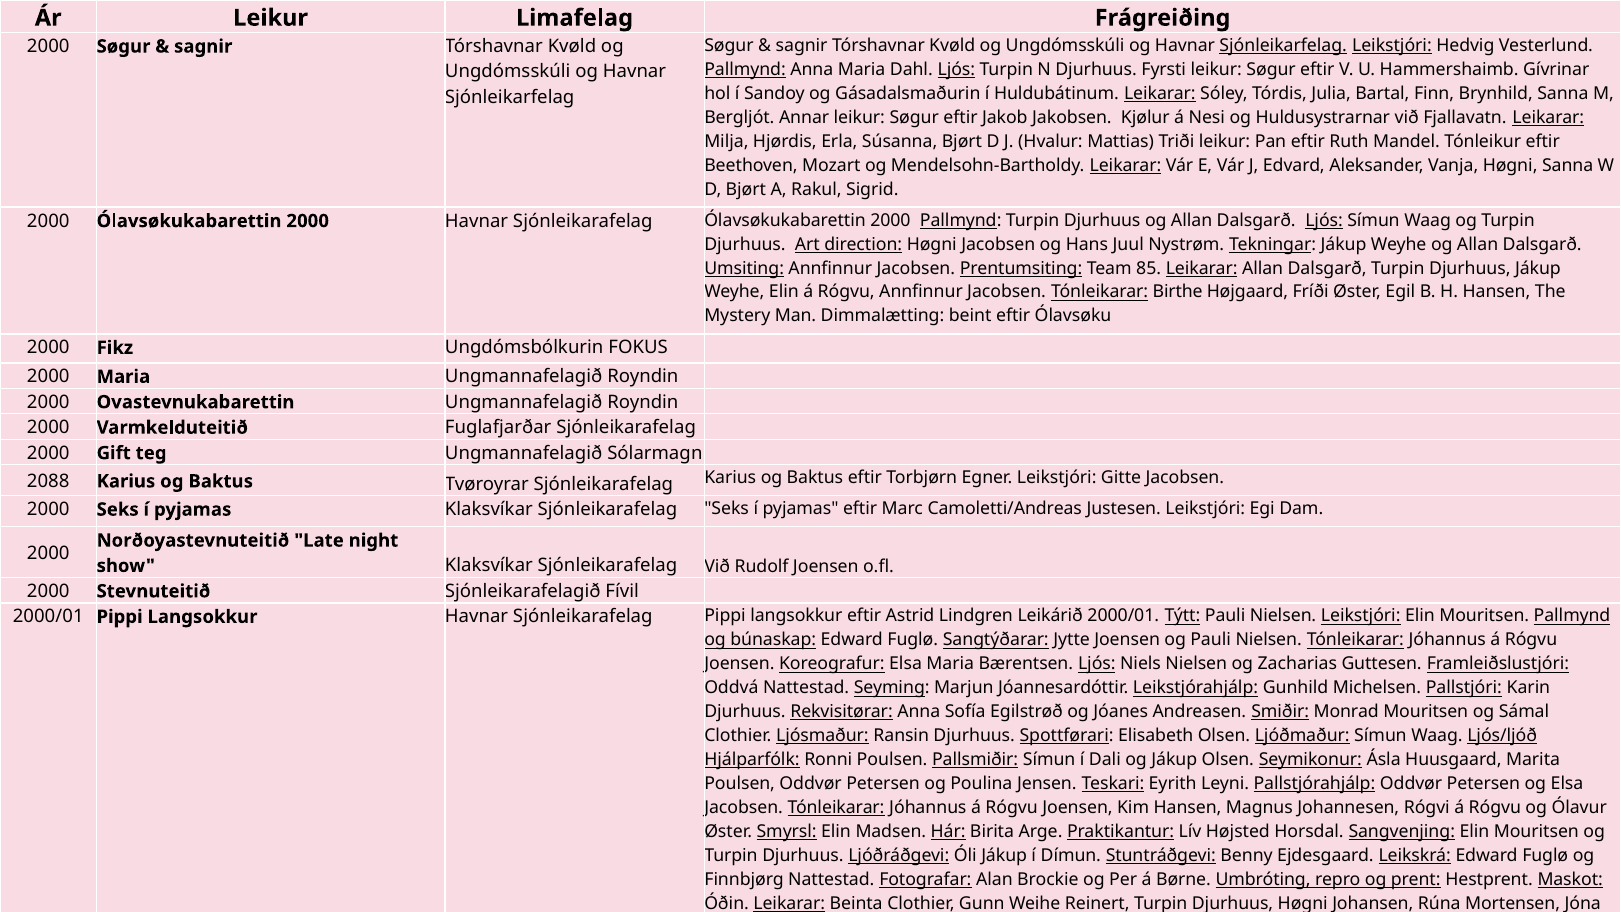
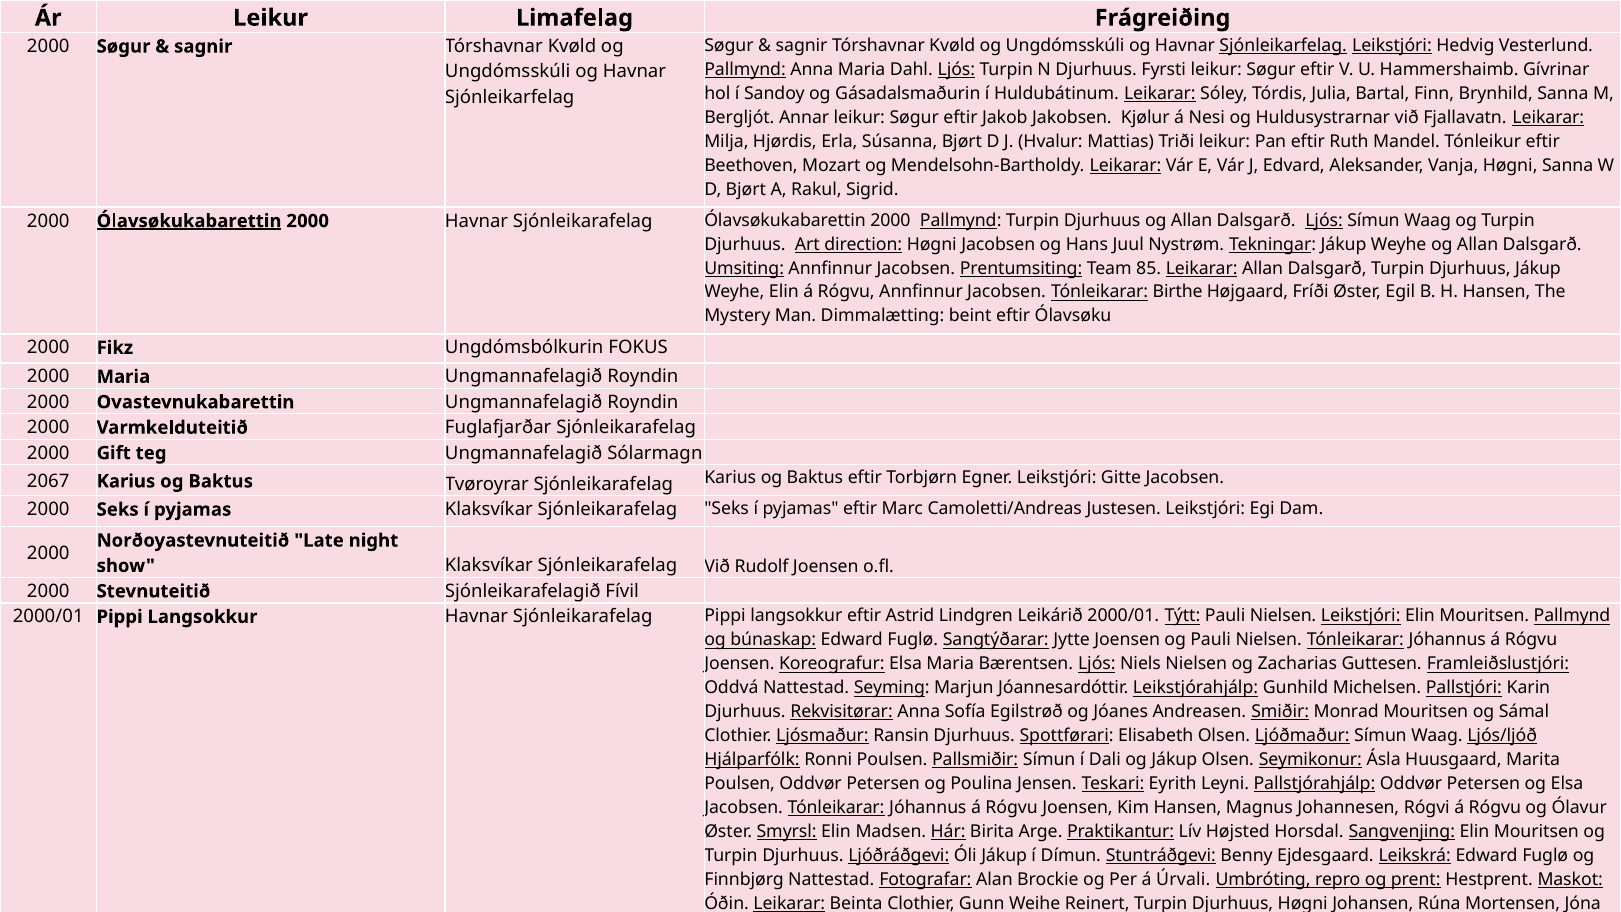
Ólavsøkukabarettin at (189, 221) underline: none -> present
2088: 2088 -> 2067
Børne: Børne -> Úrvali
